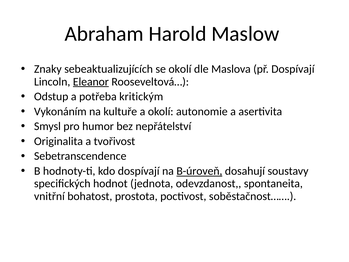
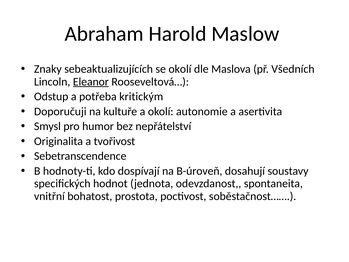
př Dospívají: Dospívají -> Všedních
Vykonáním: Vykonáním -> Doporučuji
B-úroveň underline: present -> none
